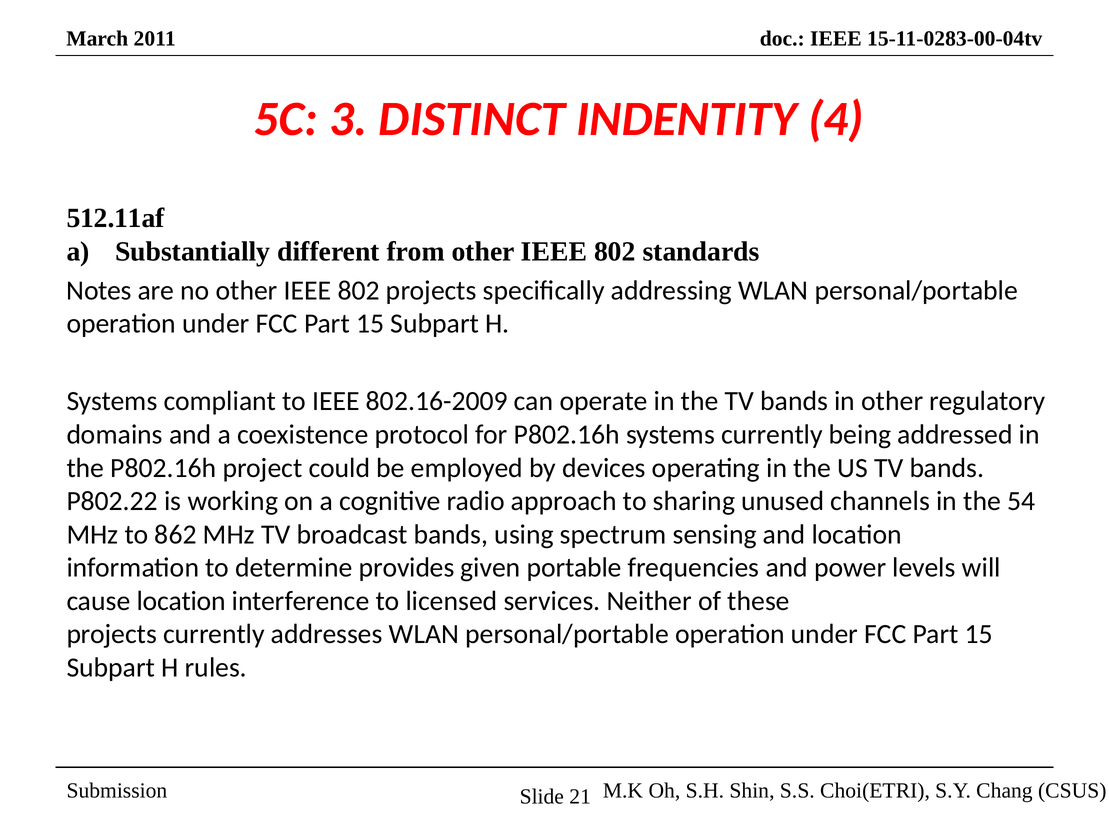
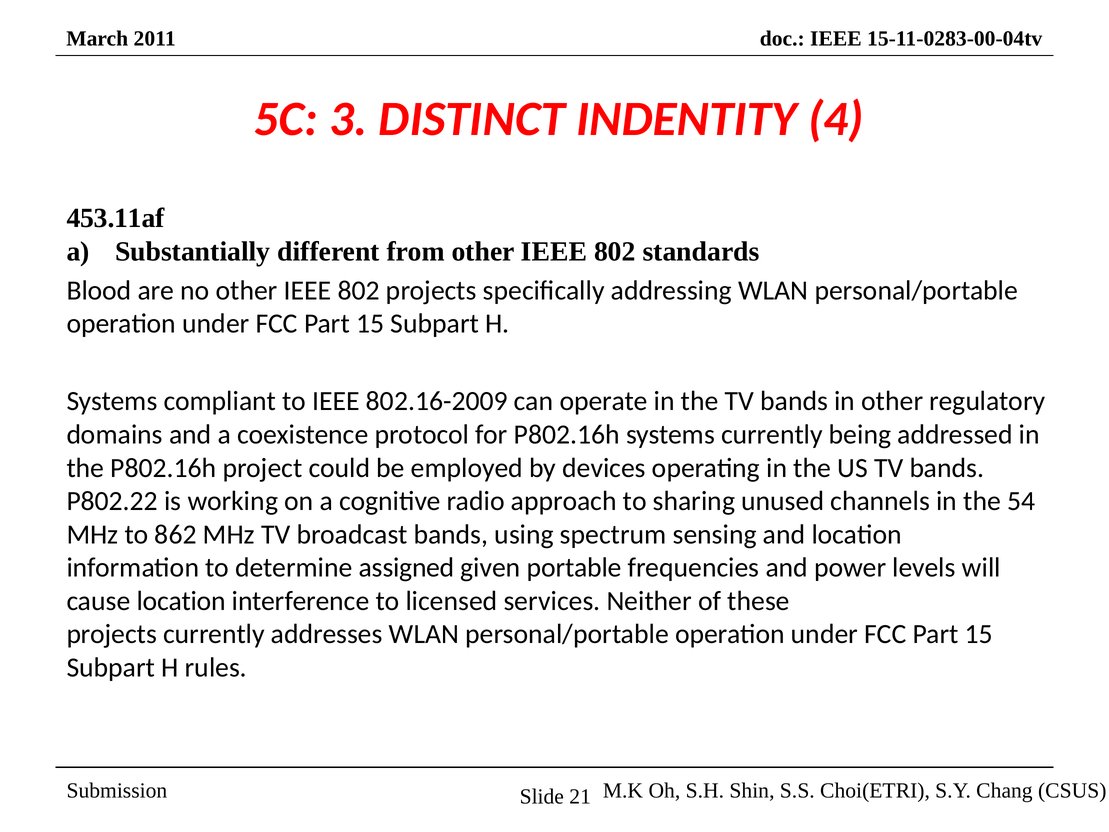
512.11af: 512.11af -> 453.11af
Notes: Notes -> Blood
provides: provides -> assigned
